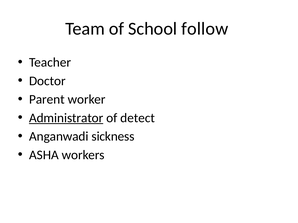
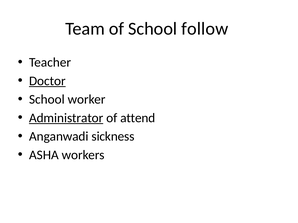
Doctor underline: none -> present
Parent at (47, 100): Parent -> School
detect: detect -> attend
